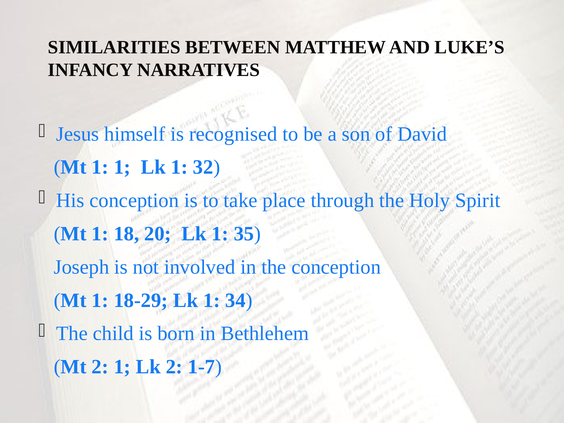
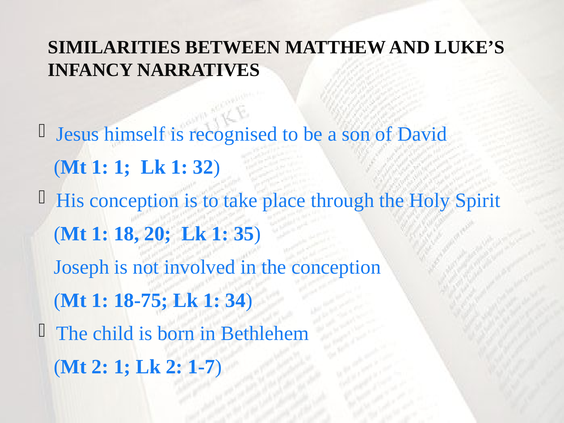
18-29: 18-29 -> 18-75
